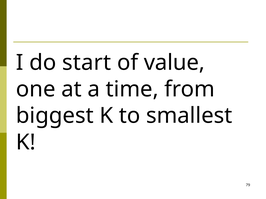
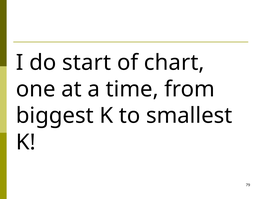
value: value -> chart
